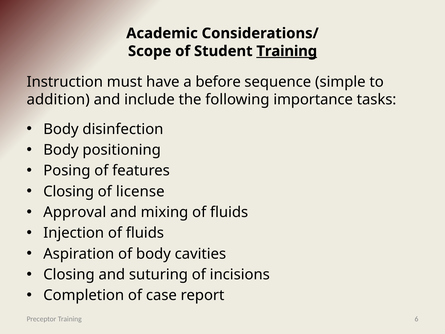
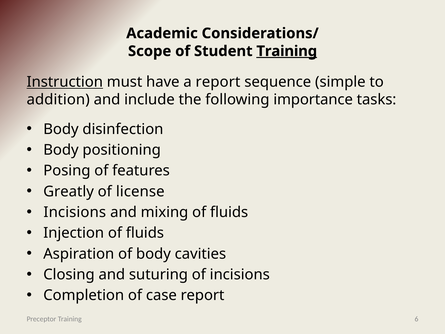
Instruction underline: none -> present
a before: before -> report
Closing at (69, 191): Closing -> Greatly
Approval at (75, 212): Approval -> Incisions
